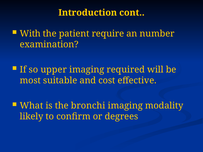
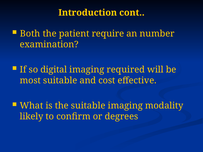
With: With -> Both
upper: upper -> digital
the bronchi: bronchi -> suitable
